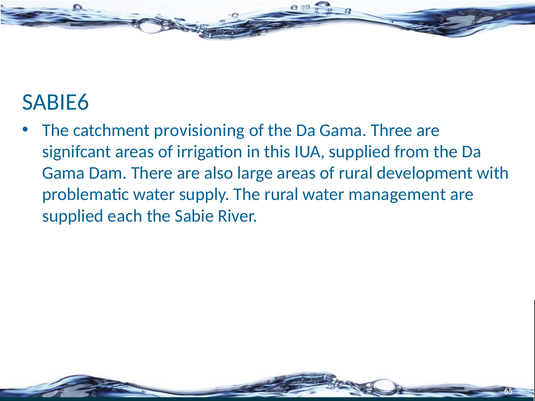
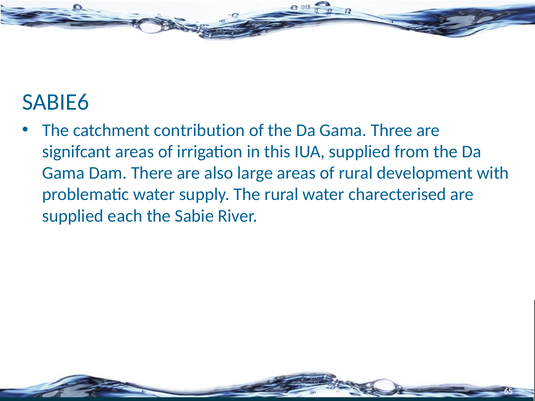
provisioning: provisioning -> contribution
management: management -> charecterised
